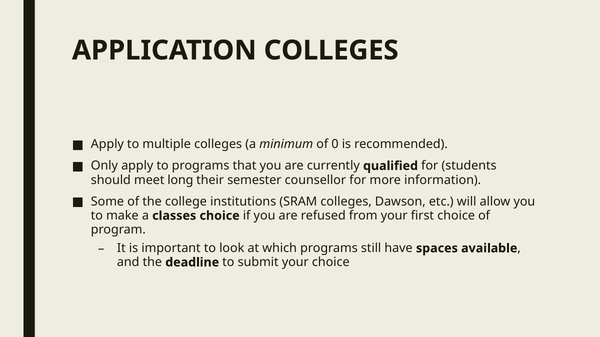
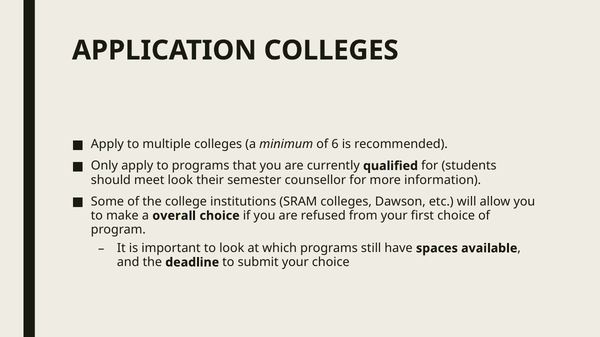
0: 0 -> 6
meet long: long -> look
classes: classes -> overall
